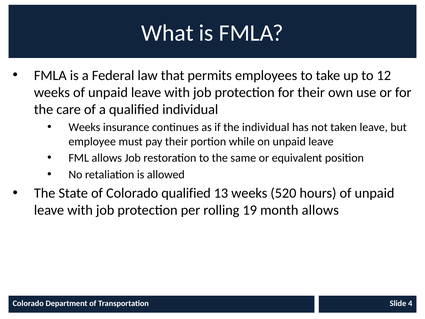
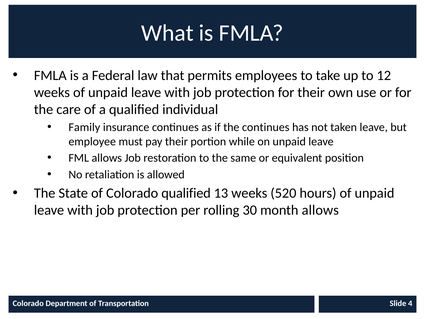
Weeks at (84, 127): Weeks -> Family
the individual: individual -> continues
19: 19 -> 30
